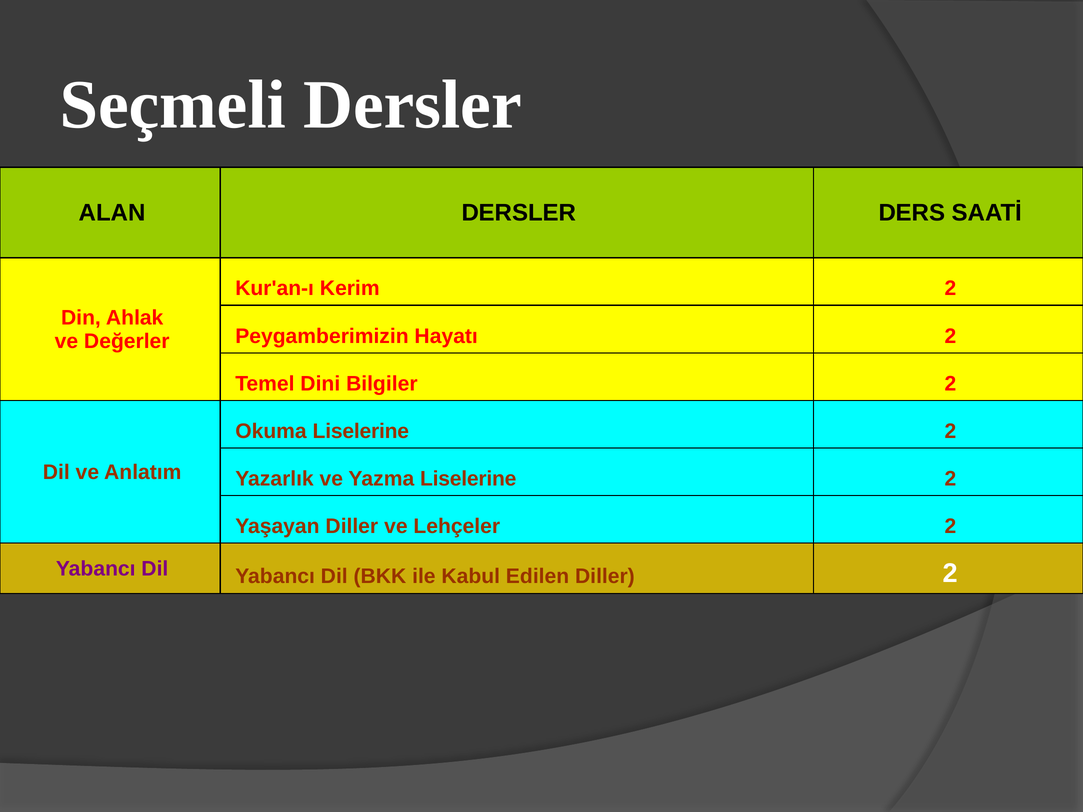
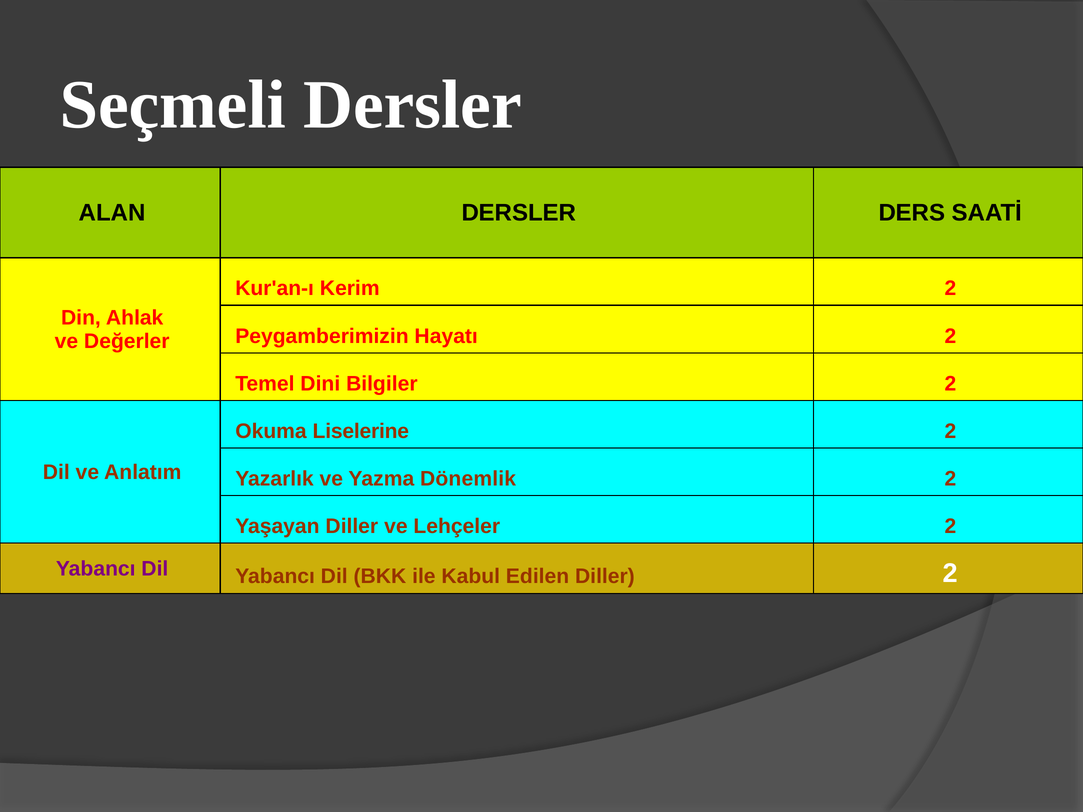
Yazma Liselerine: Liselerine -> Dönemlik
